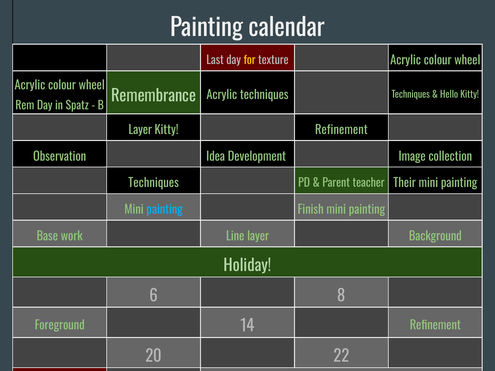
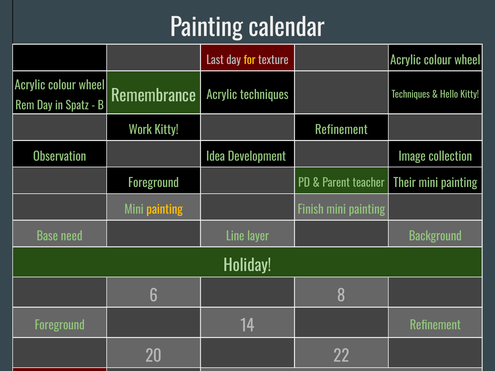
Layer at (140, 130): Layer -> Work
Techniques at (154, 183): Techniques -> Foreground
painting at (165, 210) colour: light blue -> yellow
work: work -> need
